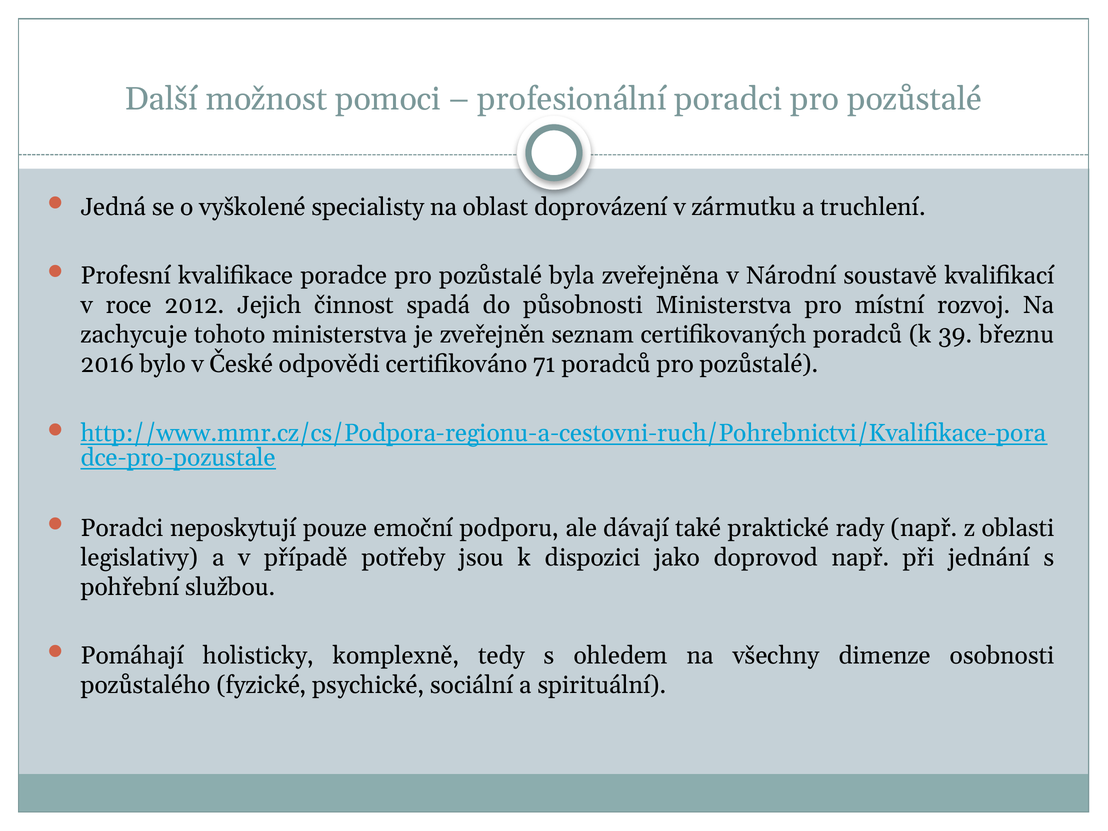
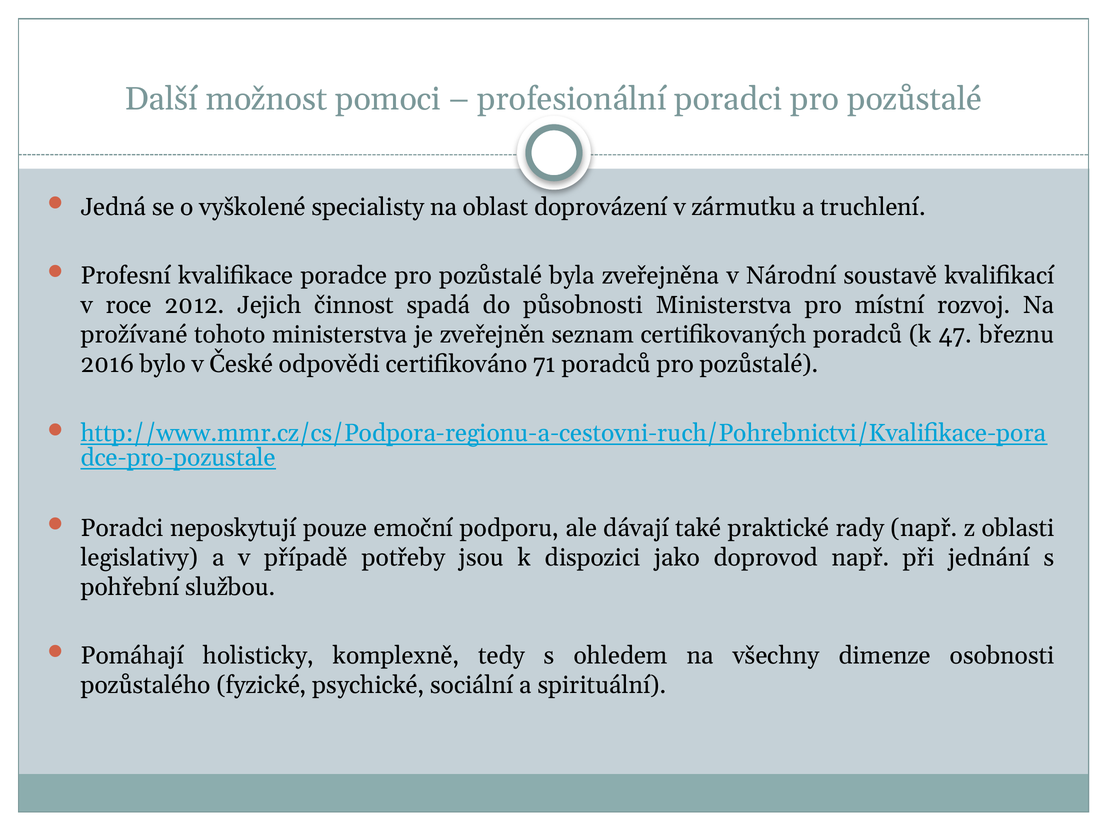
zachycuje: zachycuje -> prožívané
39: 39 -> 47
